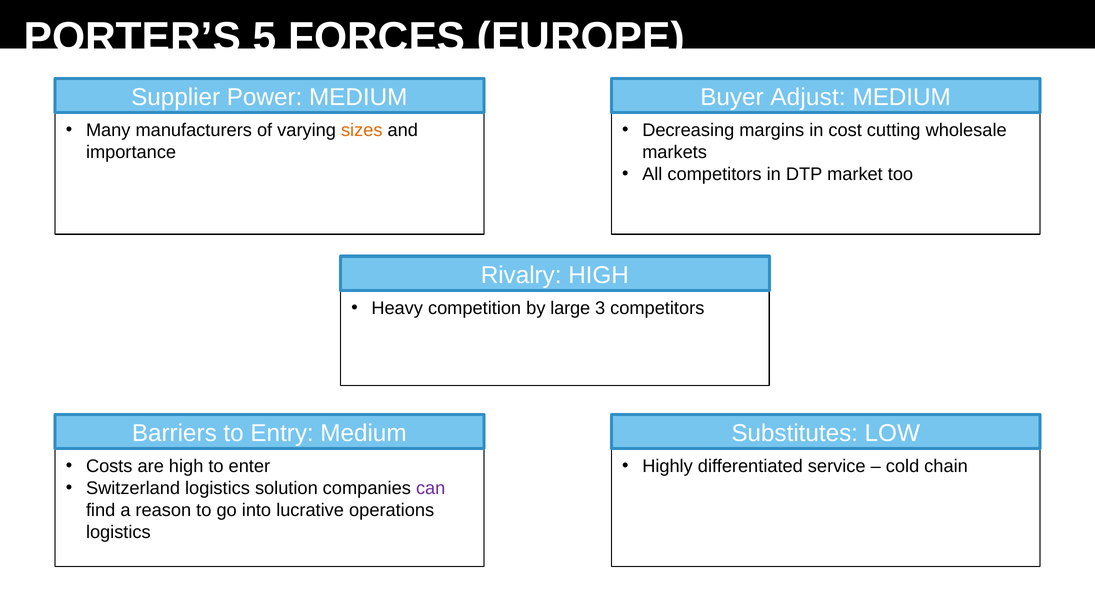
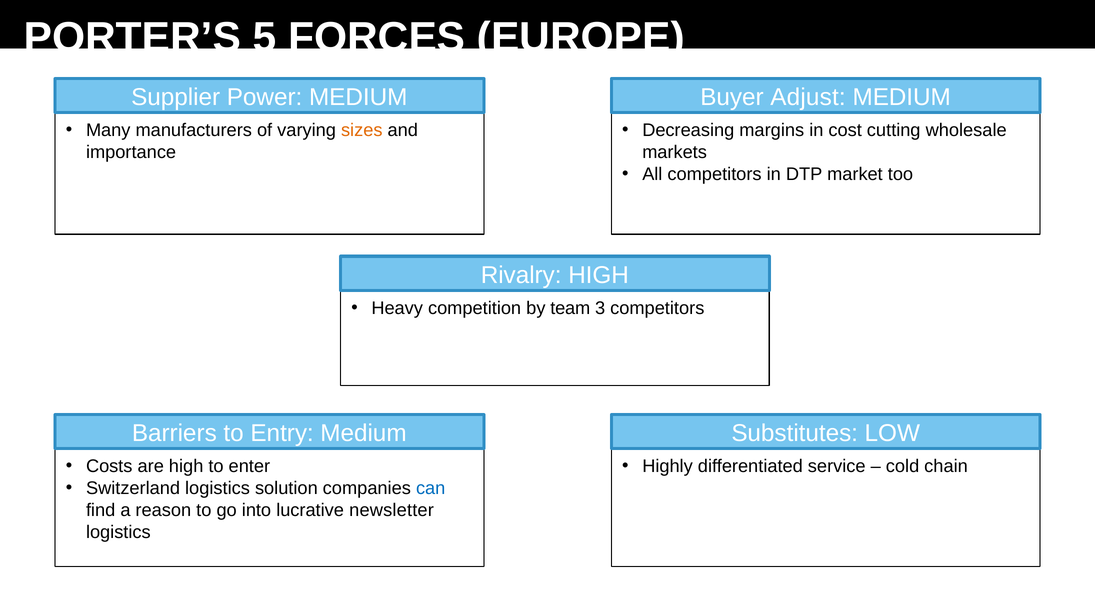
large: large -> team
can colour: purple -> blue
operations: operations -> newsletter
